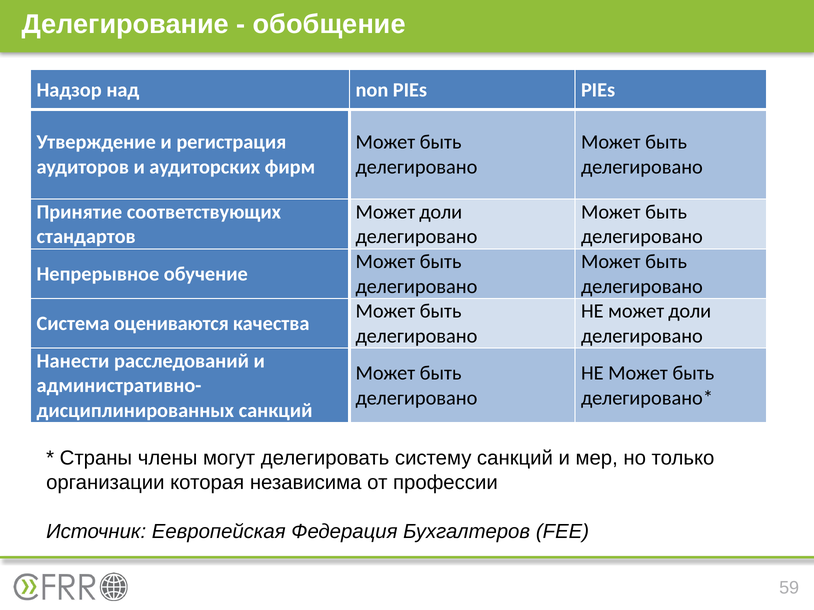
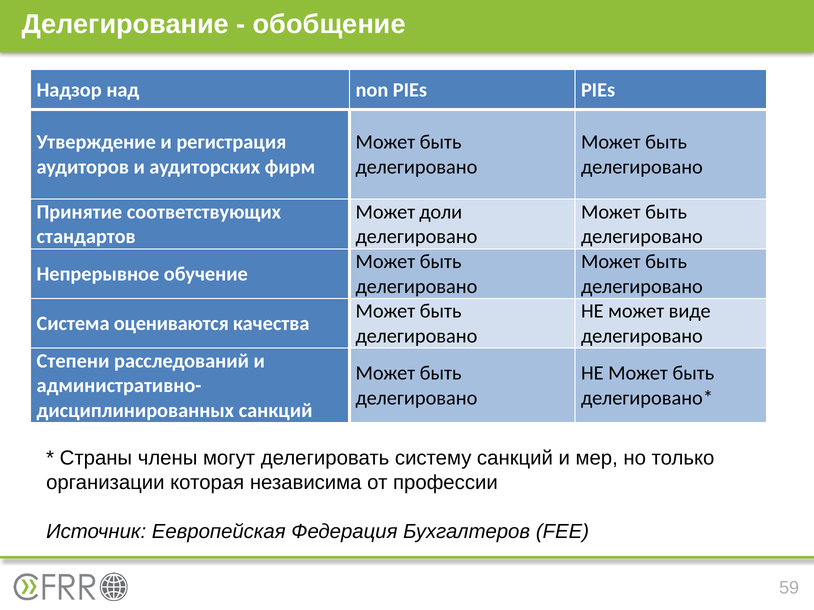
НЕ может доли: доли -> виде
Нанести: Нанести -> Степени
